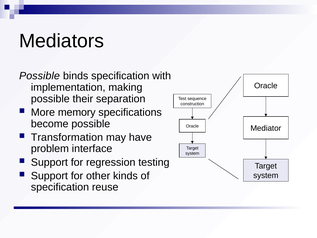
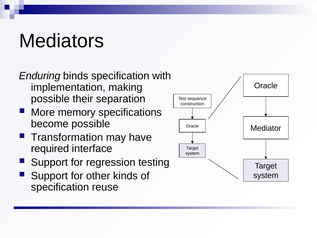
Possible at (40, 76): Possible -> Enduring
problem: problem -> required
